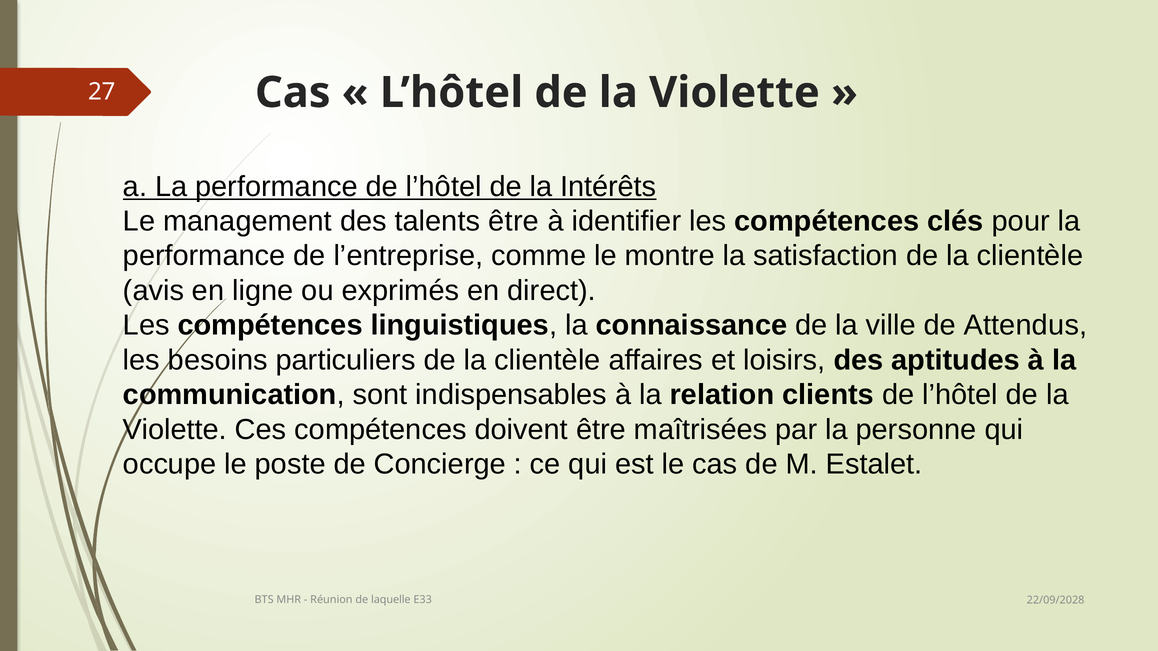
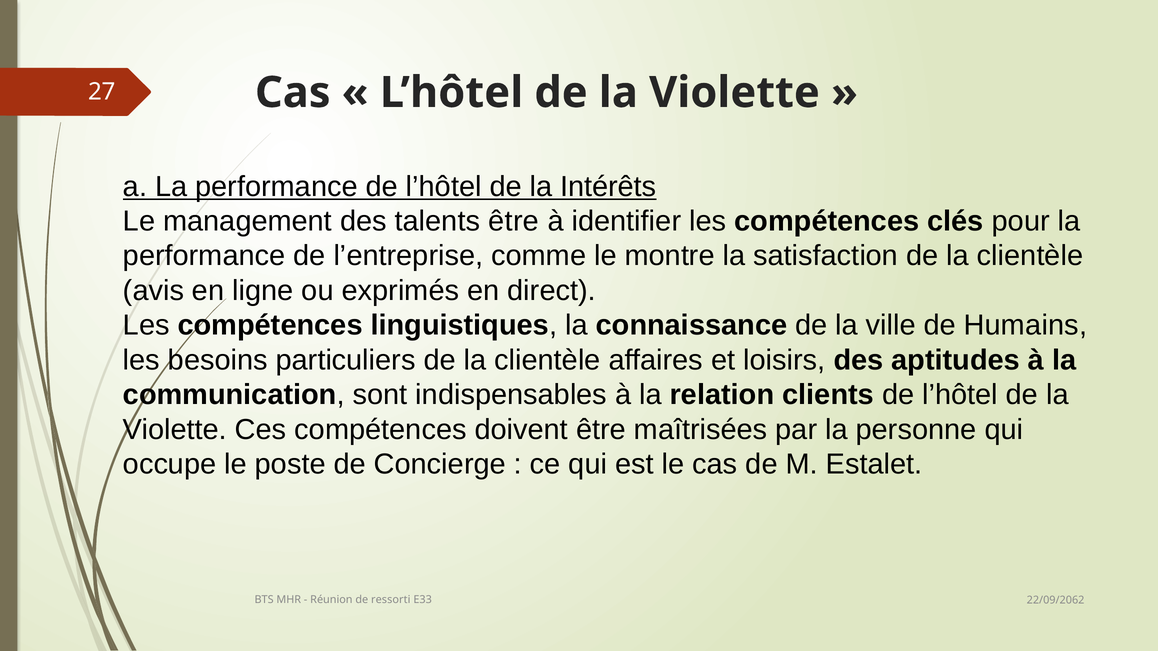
Attendus: Attendus -> Humains
laquelle: laquelle -> ressorti
22/09/2028: 22/09/2028 -> 22/09/2062
